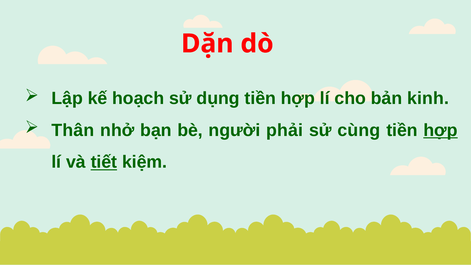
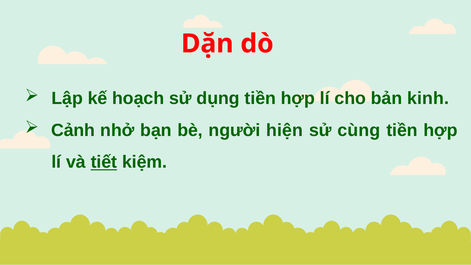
Thân: Thân -> Cảnh
phải: phải -> hiện
hợp at (441, 130) underline: present -> none
